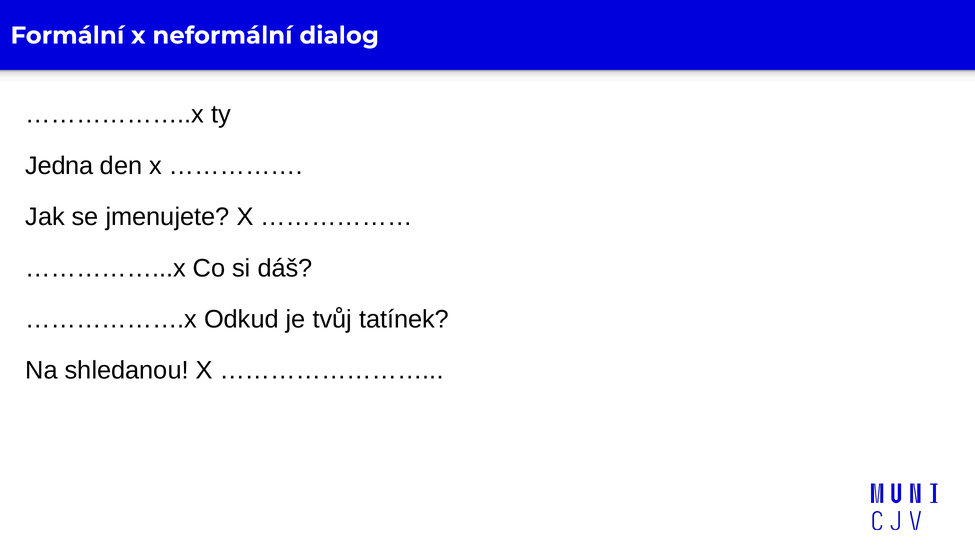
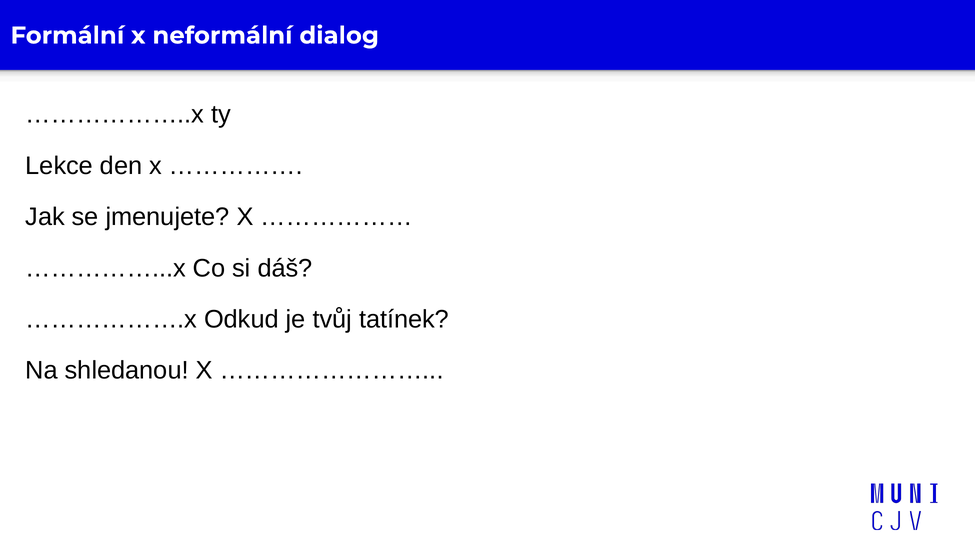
Jedna: Jedna -> Lekce
